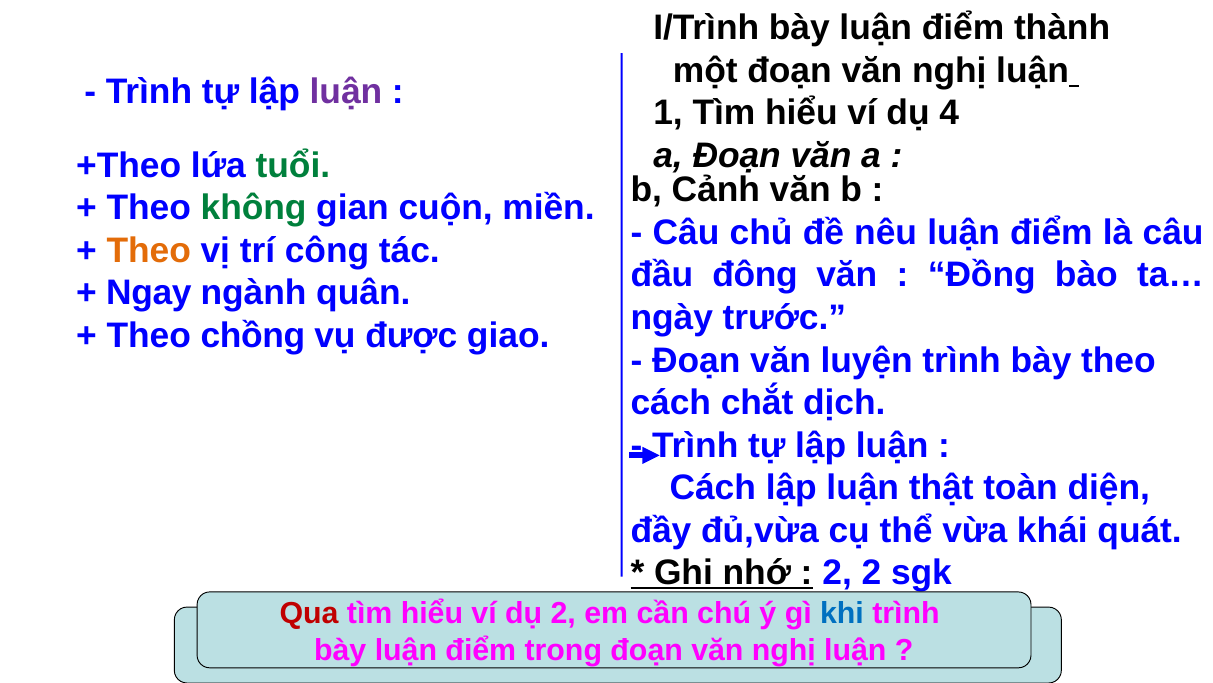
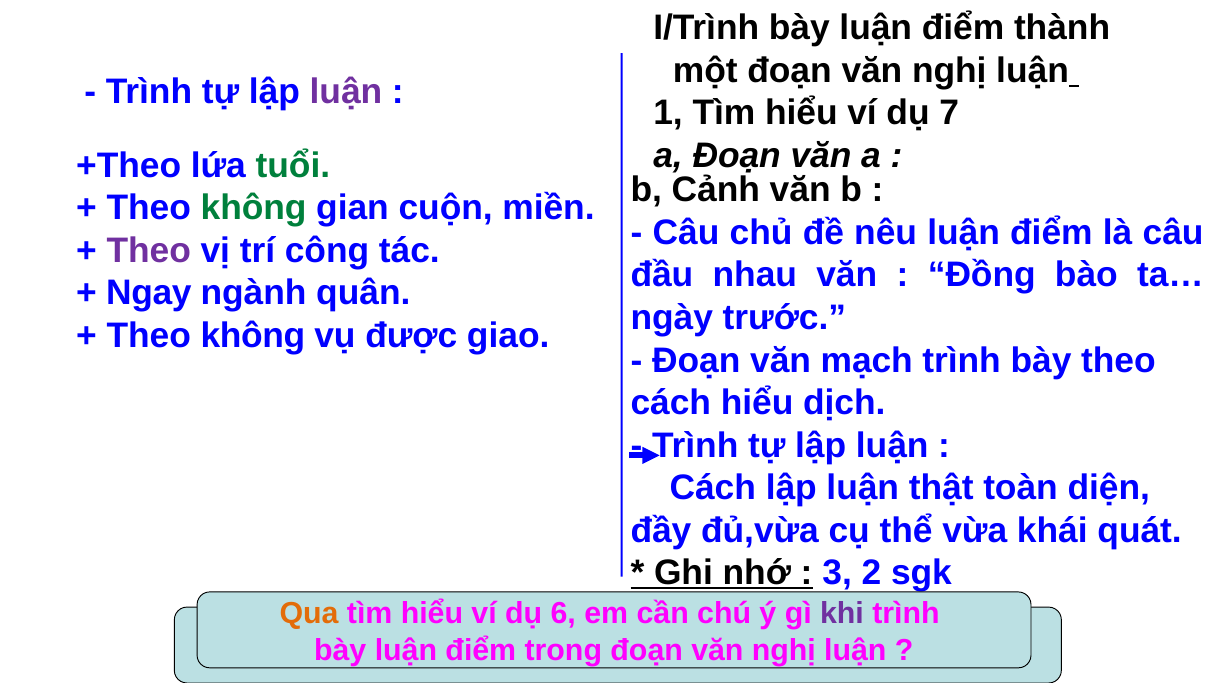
4: 4 -> 7
Theo at (149, 250) colour: orange -> purple
đông: đông -> nhau
chồng at (253, 335): chồng -> không
luyện: luyện -> mạch
cách chắt: chắt -> hiểu
2 at (837, 572): 2 -> 3
Qua colour: red -> orange
dụ 2: 2 -> 6
khi colour: blue -> purple
